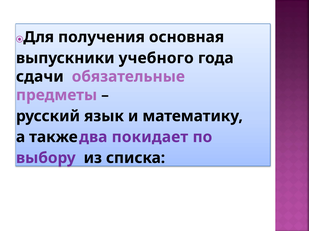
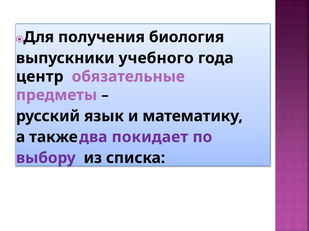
основная: основная -> биология
сдачи: сдачи -> центр
